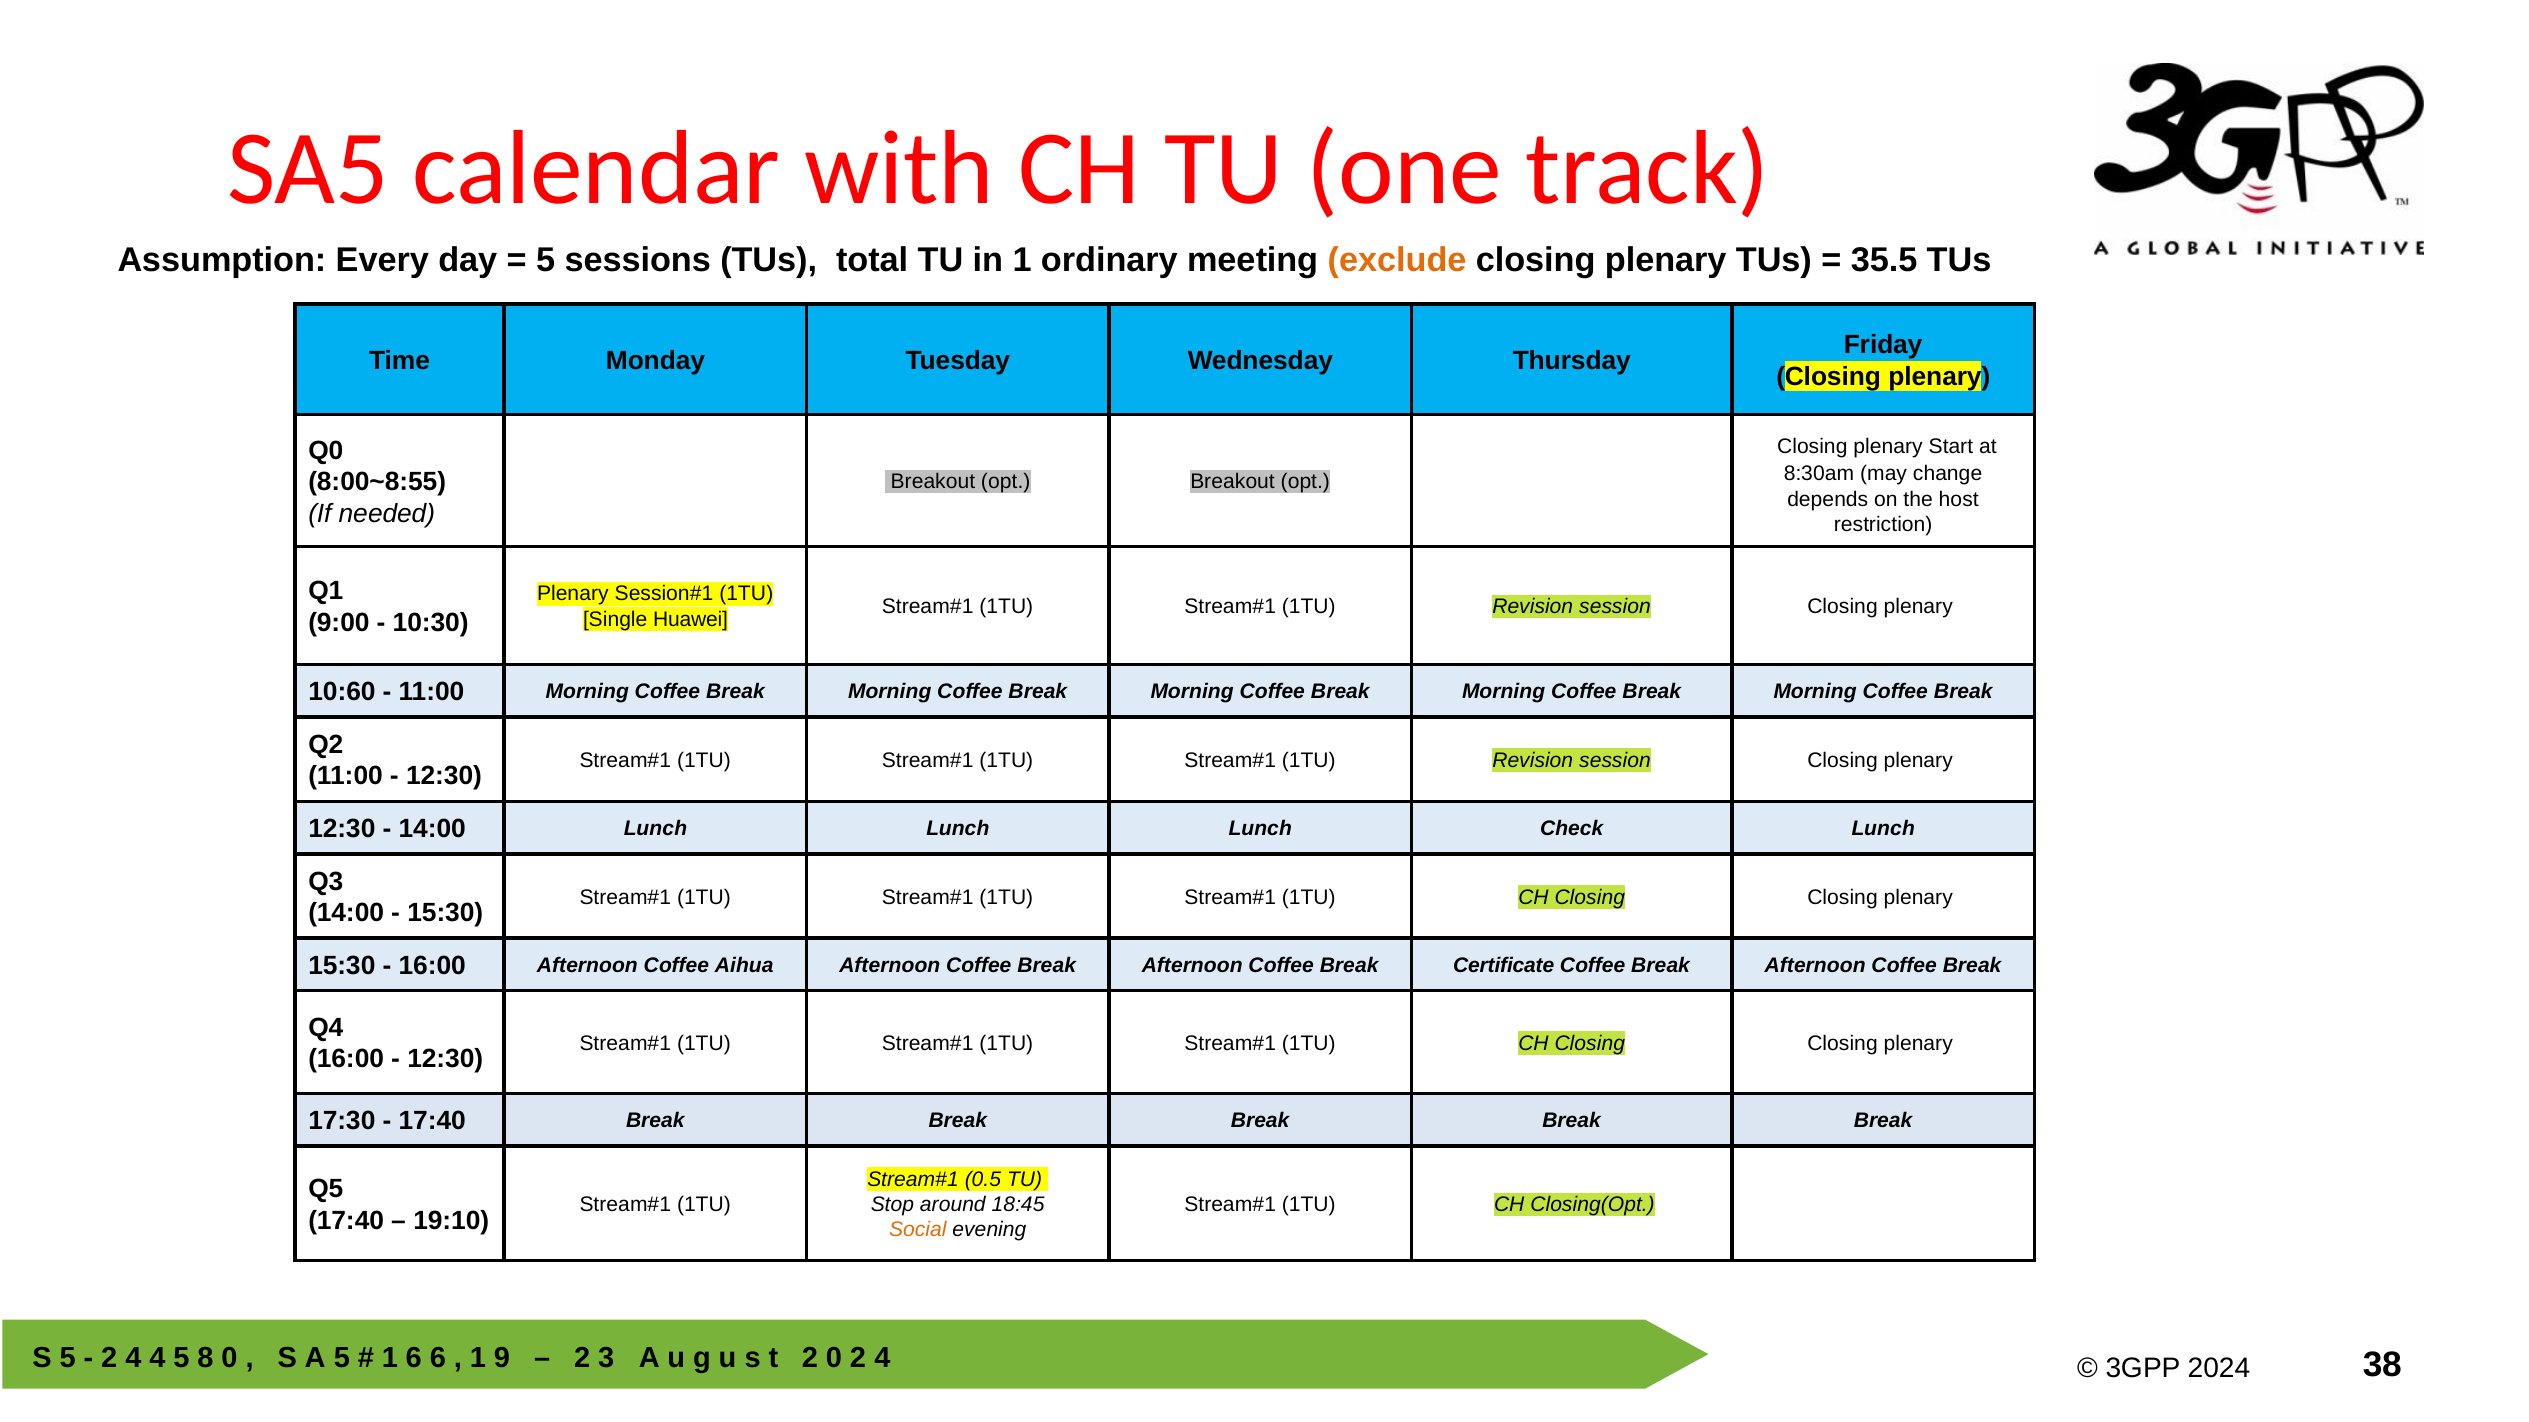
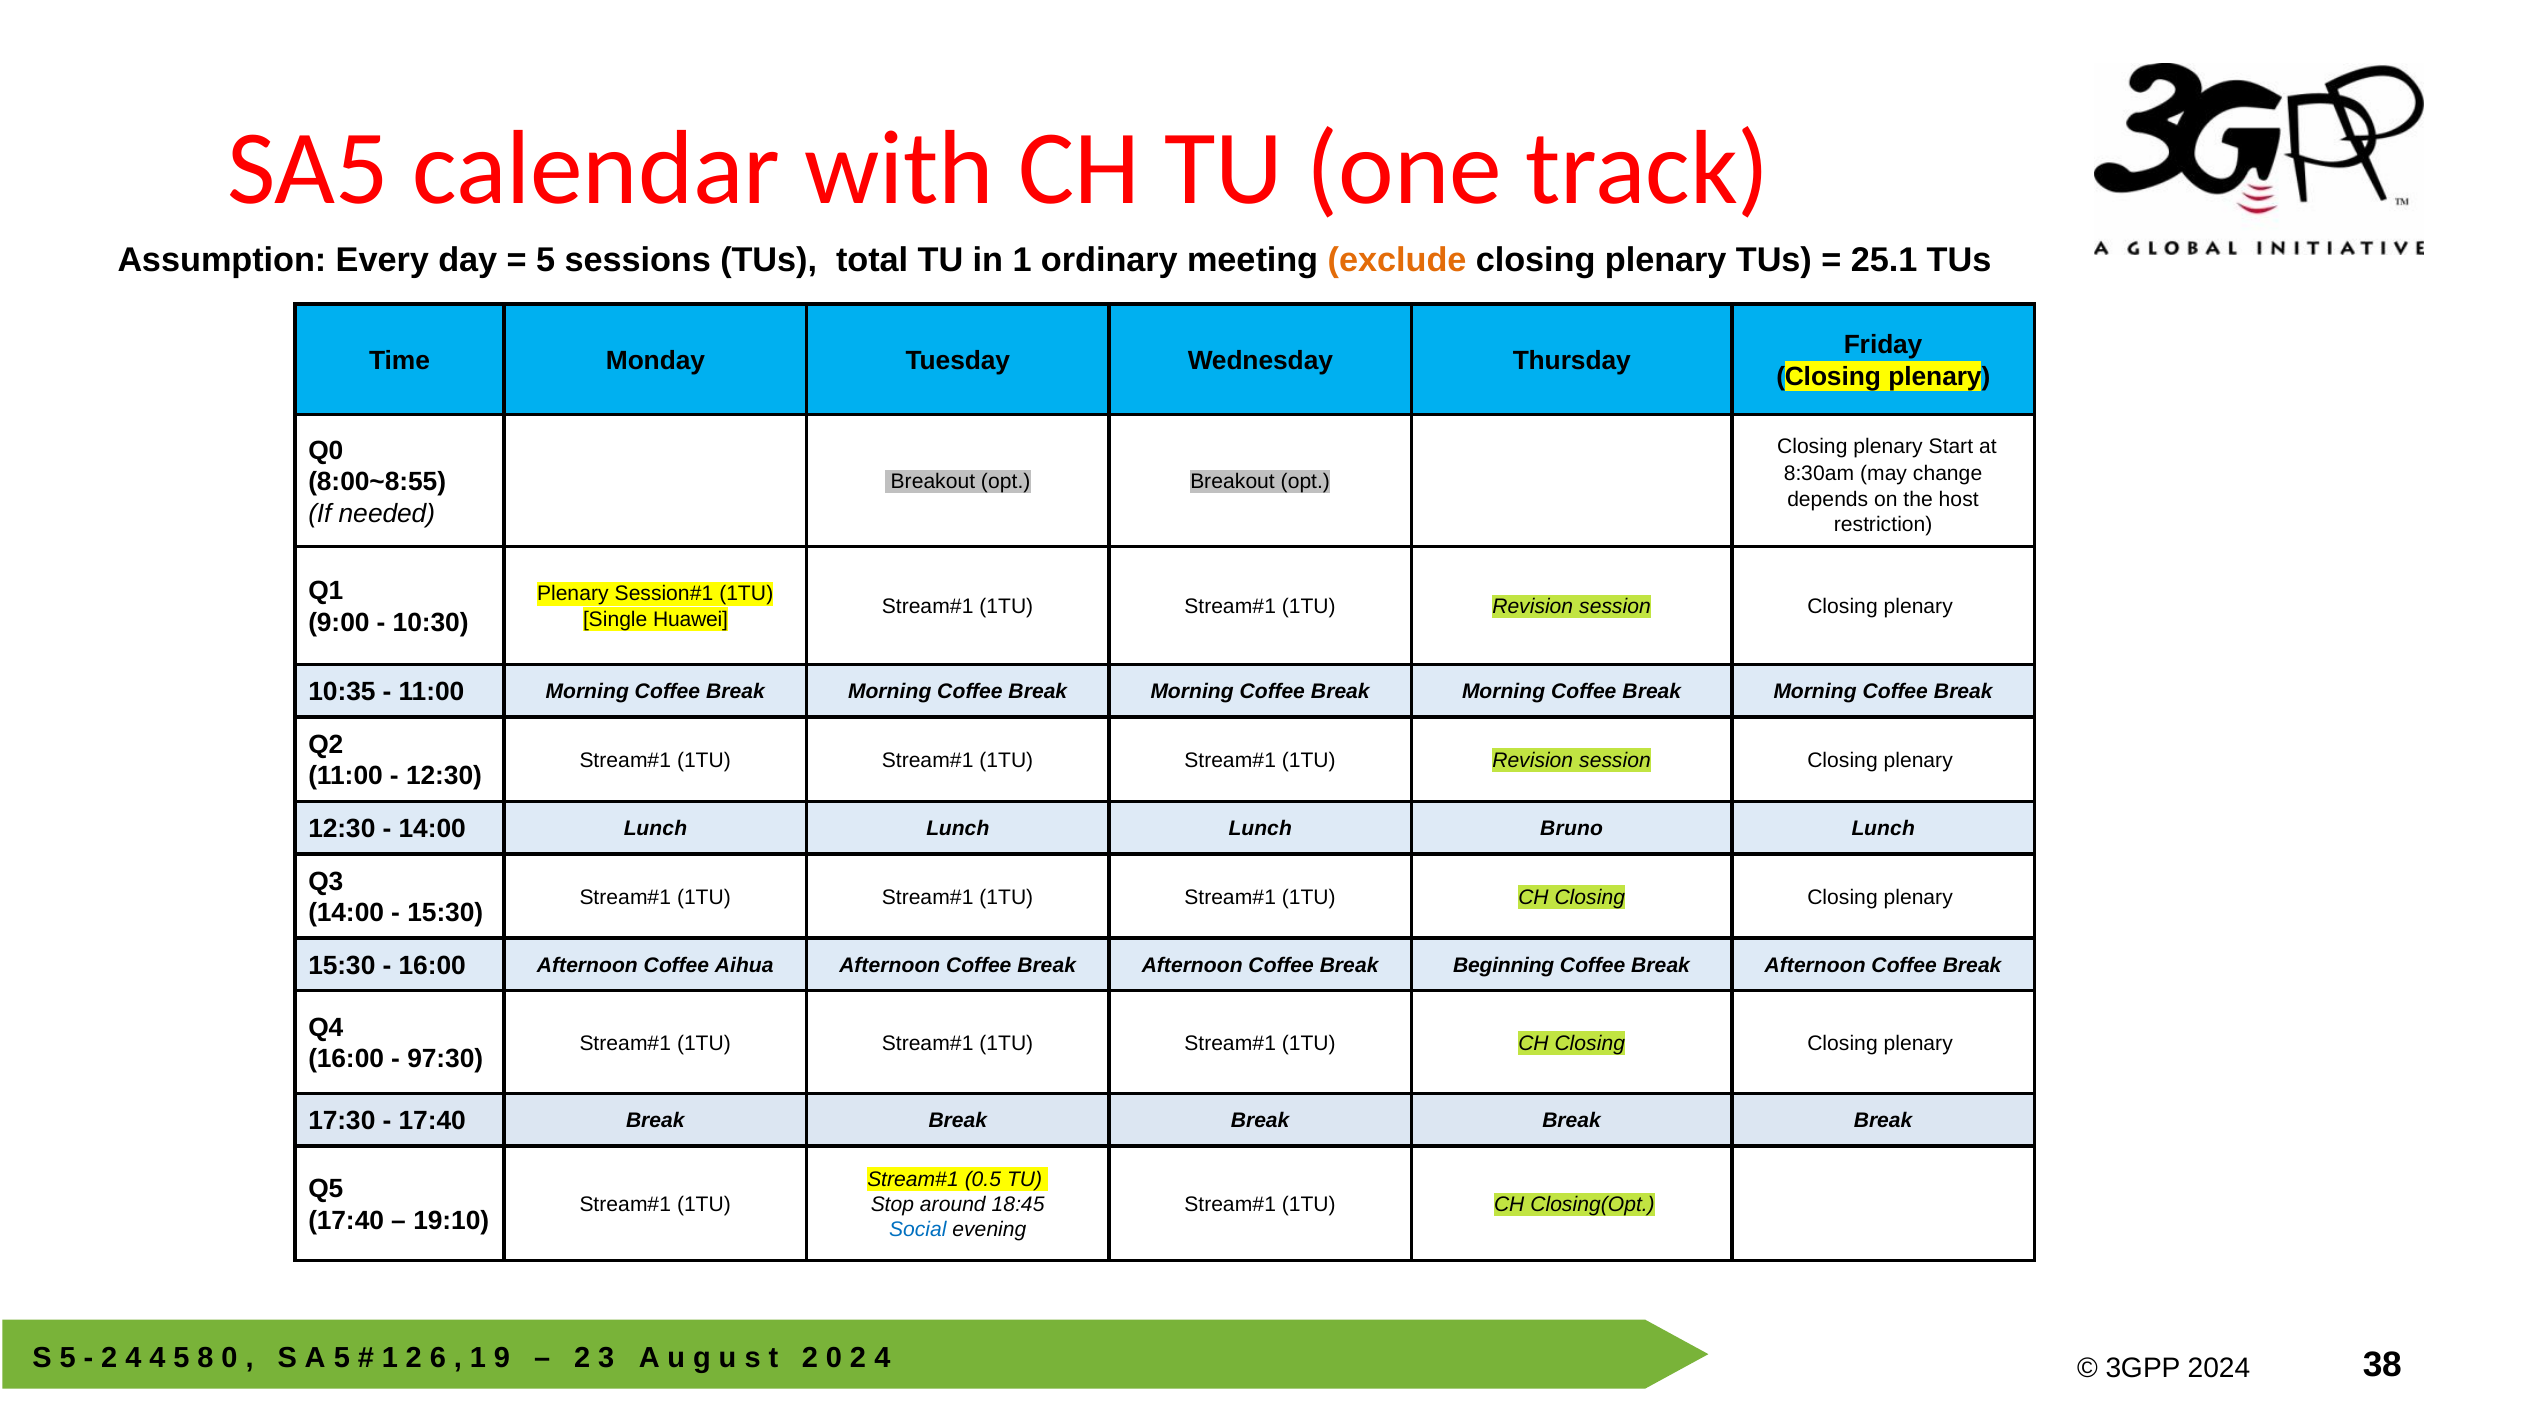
35.5: 35.5 -> 25.1
10:60: 10:60 -> 10:35
Check: Check -> Bruno
Certificate: Certificate -> Beginning
12:30 at (445, 1059): 12:30 -> 97:30
Social colour: orange -> blue
1 6: 6 -> 2
